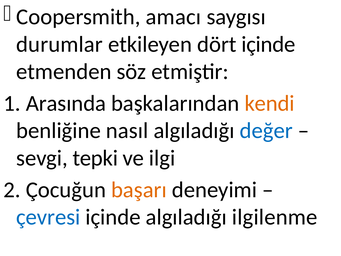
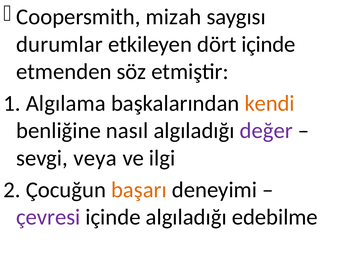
amacı: amacı -> mizah
Arasında: Arasında -> Algılama
değer colour: blue -> purple
tepki: tepki -> veya
çevresi colour: blue -> purple
ilgilenme: ilgilenme -> edebilme
